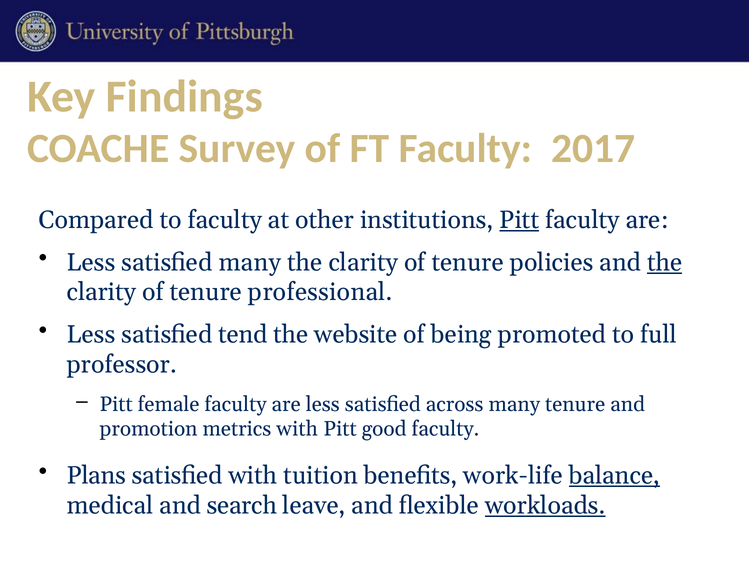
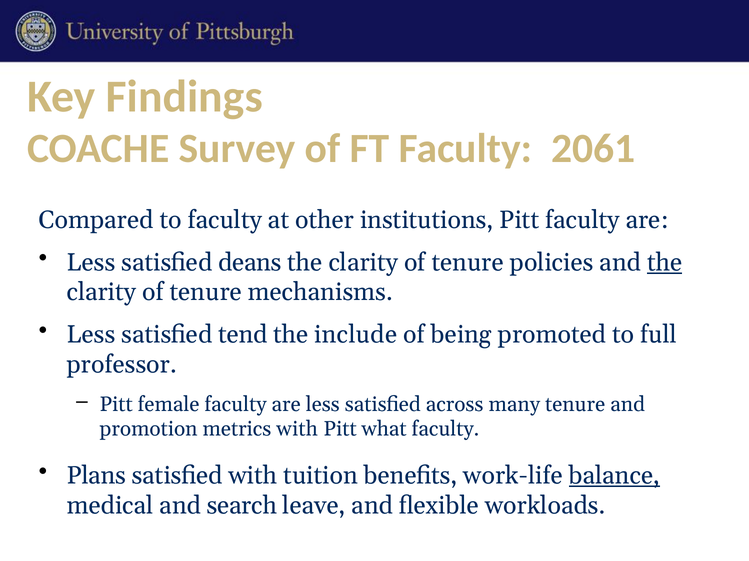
2017: 2017 -> 2061
Pitt at (519, 220) underline: present -> none
satisfied many: many -> deans
professional: professional -> mechanisms
website: website -> include
good: good -> what
workloads underline: present -> none
